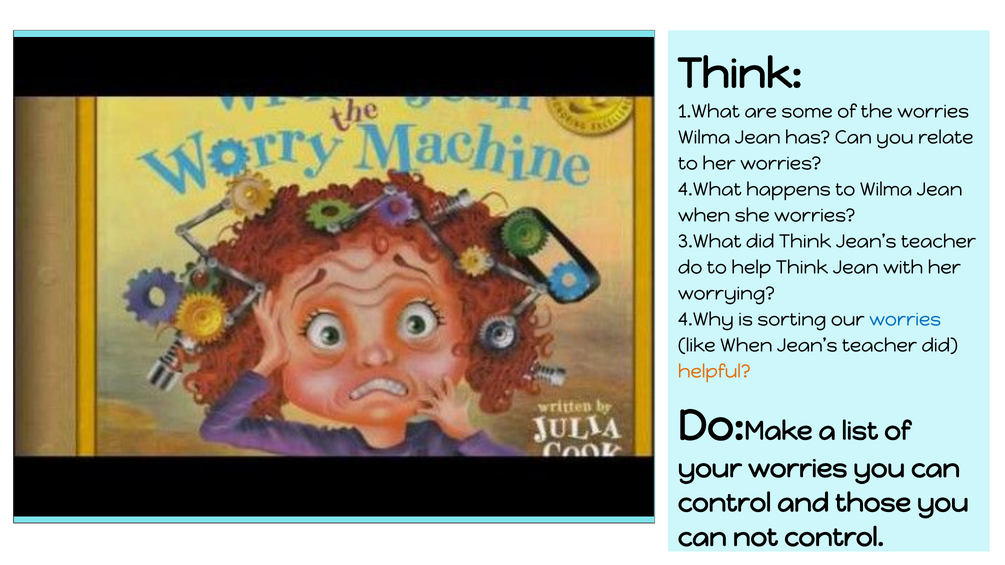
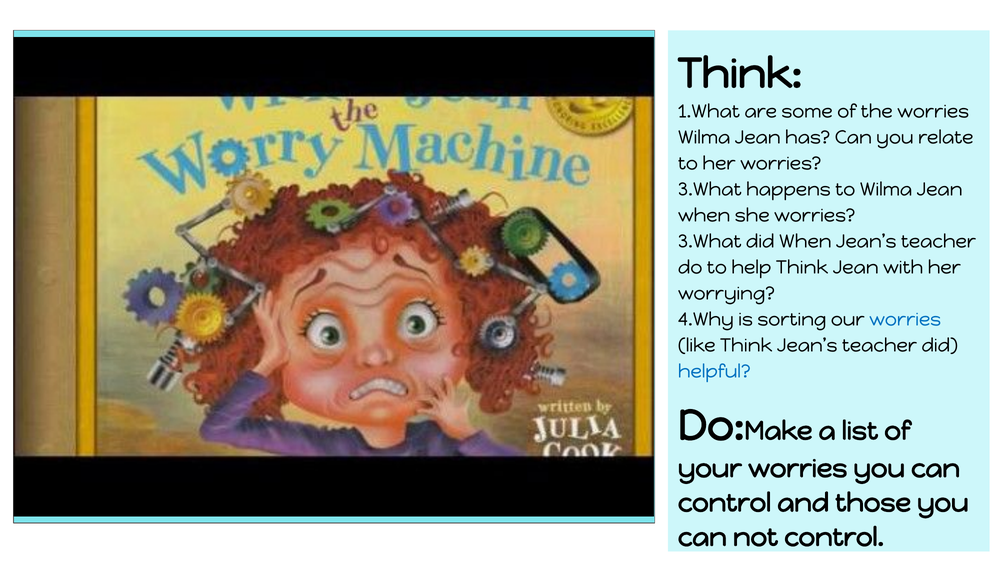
4.What at (710, 190): 4.What -> 3.What
did Think: Think -> When
like When: When -> Think
helpful colour: orange -> blue
